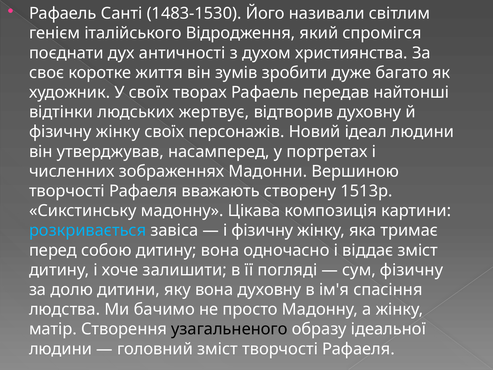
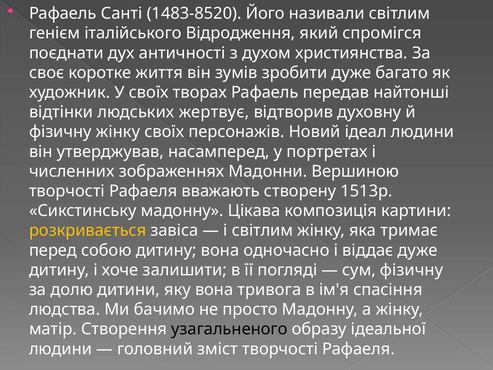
1483-1530: 1483-1530 -> 1483-8520
розкривається colour: light blue -> yellow
і фізичну: фізичну -> світлим
віддає зміст: зміст -> дуже
вона духовну: духовну -> тривога
